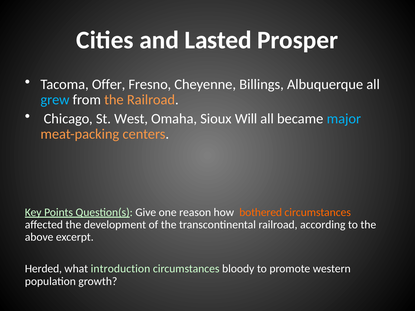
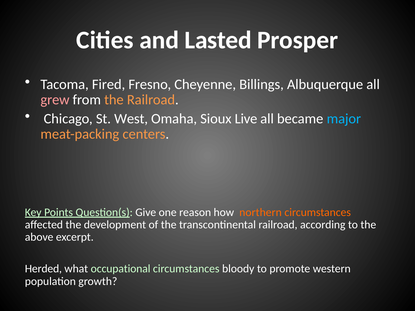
Offer: Offer -> Fired
grew colour: light blue -> pink
Will: Will -> Live
bothered: bothered -> northern
introduction: introduction -> occupational
